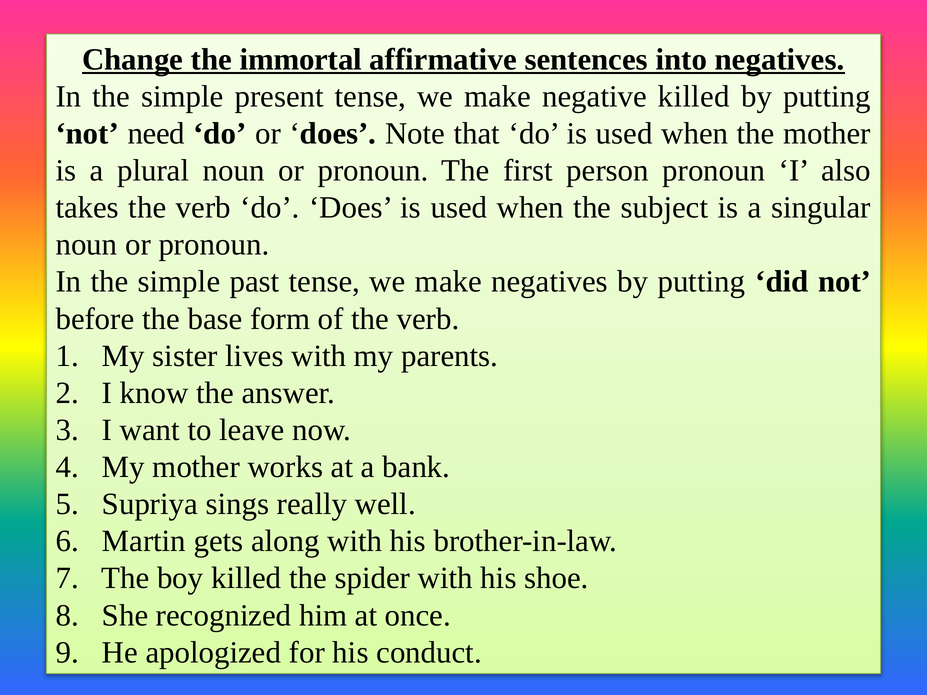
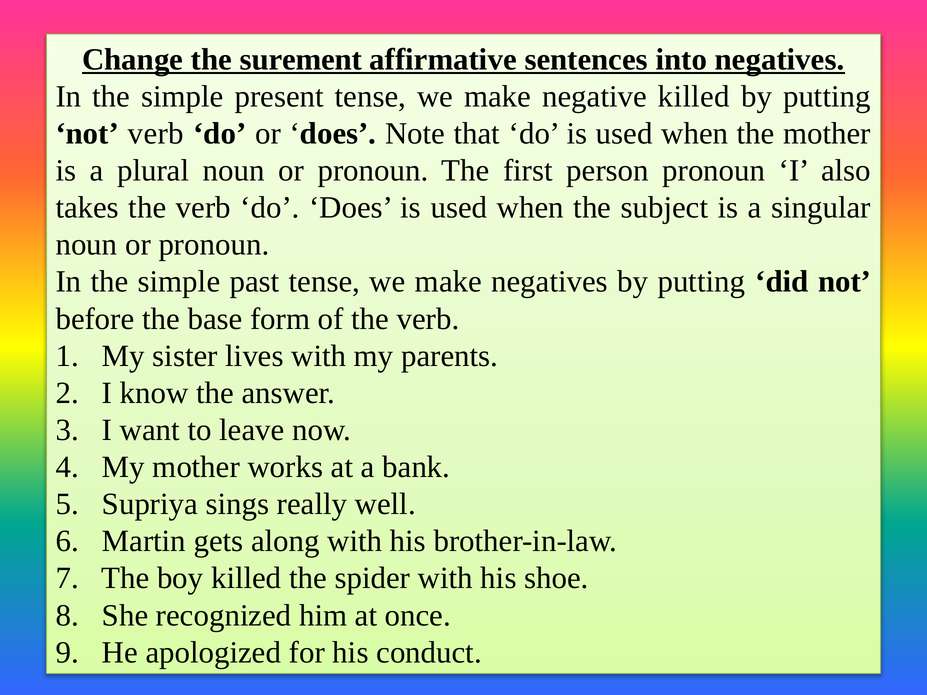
immortal: immortal -> surement
not need: need -> verb
